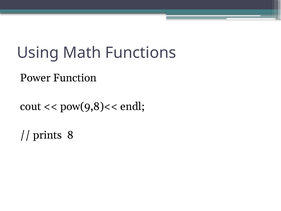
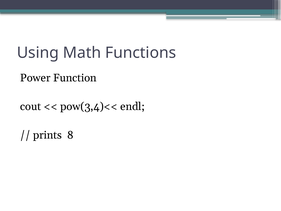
pow(9,8)<<: pow(9,8)<< -> pow(3,4)<<
